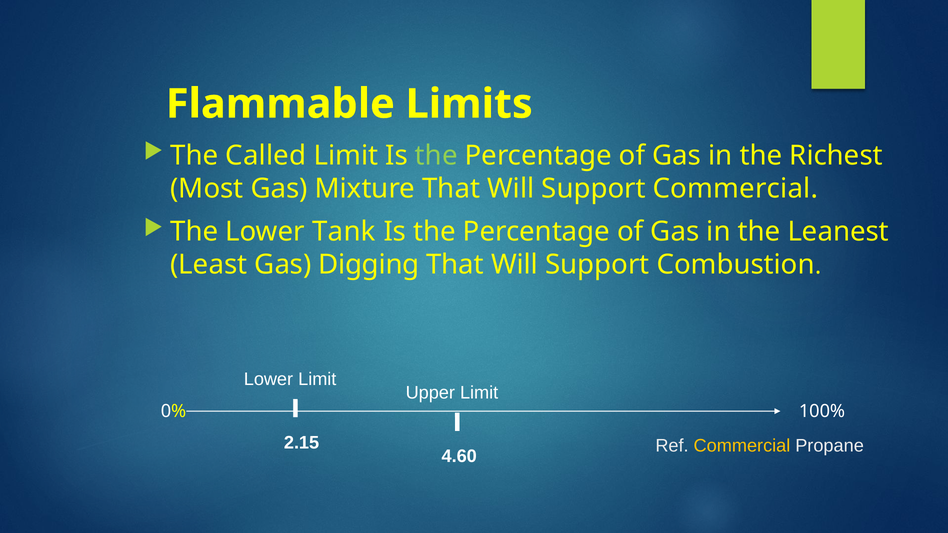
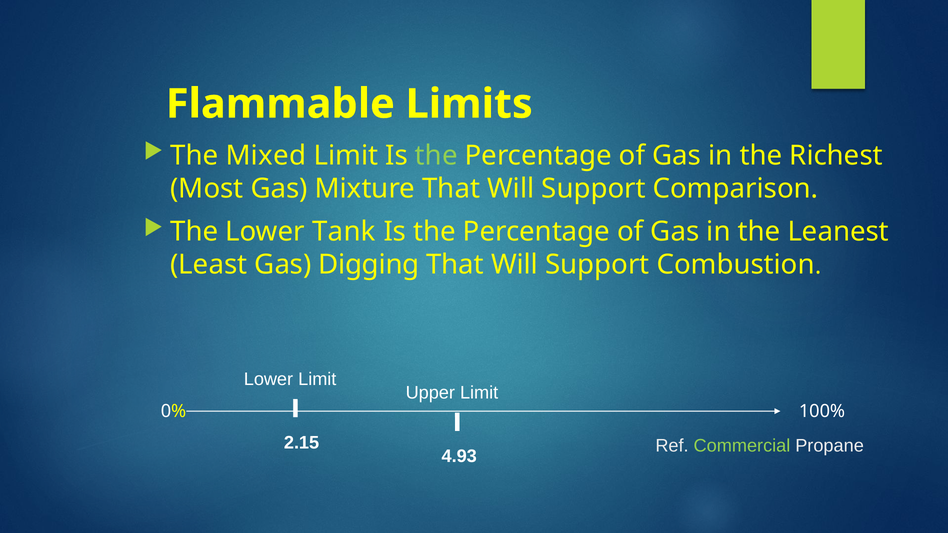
Called: Called -> Mixed
Support Commercial: Commercial -> Comparison
Commercial at (742, 446) colour: yellow -> light green
4.60: 4.60 -> 4.93
